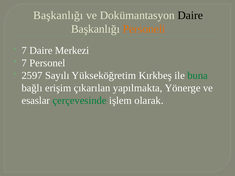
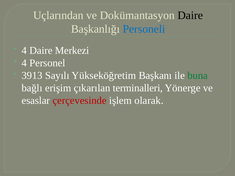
Başkanlığı at (58, 15): Başkanlığı -> Uçlarından
Personeli colour: orange -> blue
7 at (24, 50): 7 -> 4
7 at (24, 63): 7 -> 4
2597: 2597 -> 3913
Kırkbeş: Kırkbeş -> Başkanı
yapılmakta: yapılmakta -> terminalleri
çerçevesinde colour: green -> red
